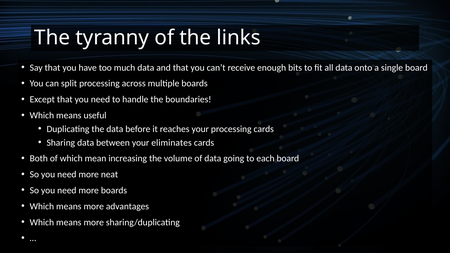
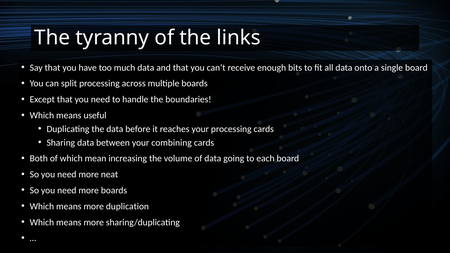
eliminates: eliminates -> combining
advantages: advantages -> duplication
